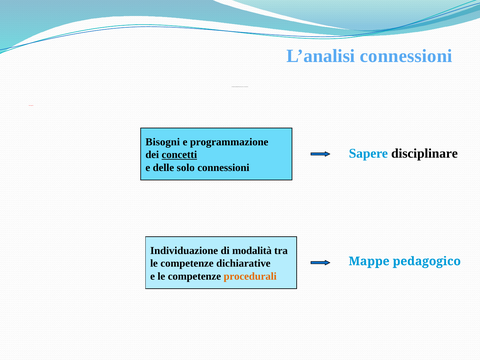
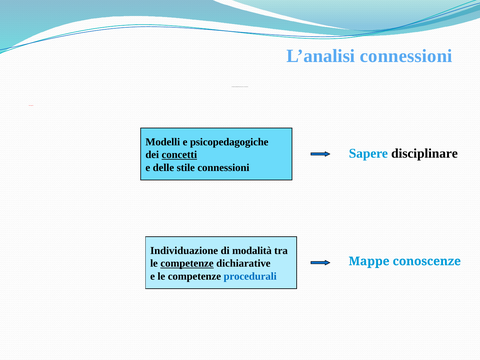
Bisogni: Bisogni -> Modelli
programmazione: programmazione -> psicopedagogiche
solo: solo -> stile
pedagogico: pedagogico -> conoscenze
competenze at (187, 263) underline: none -> present
procedurali colour: orange -> blue
